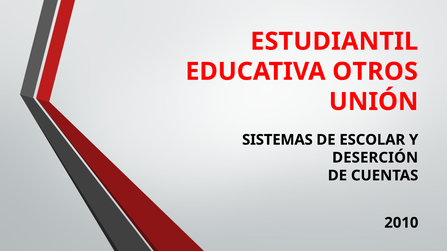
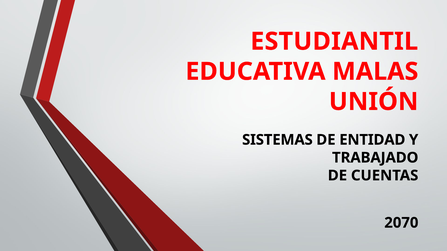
OTROS: OTROS -> MALAS
ESCOLAR: ESCOLAR -> ENTIDAD
DESERCIÓN: DESERCIÓN -> TRABAJADO
2010: 2010 -> 2070
